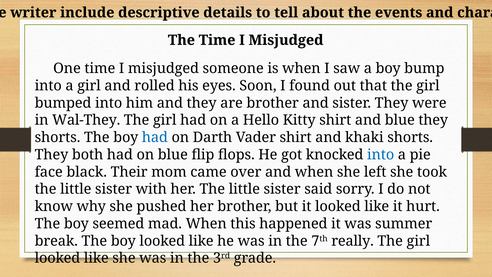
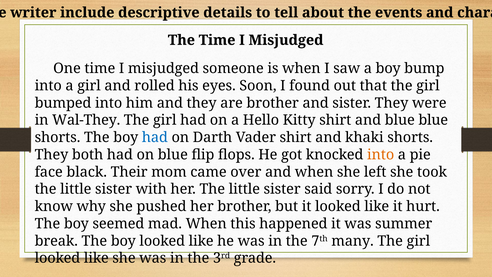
blue they: they -> blue
into at (381, 155) colour: blue -> orange
really: really -> many
